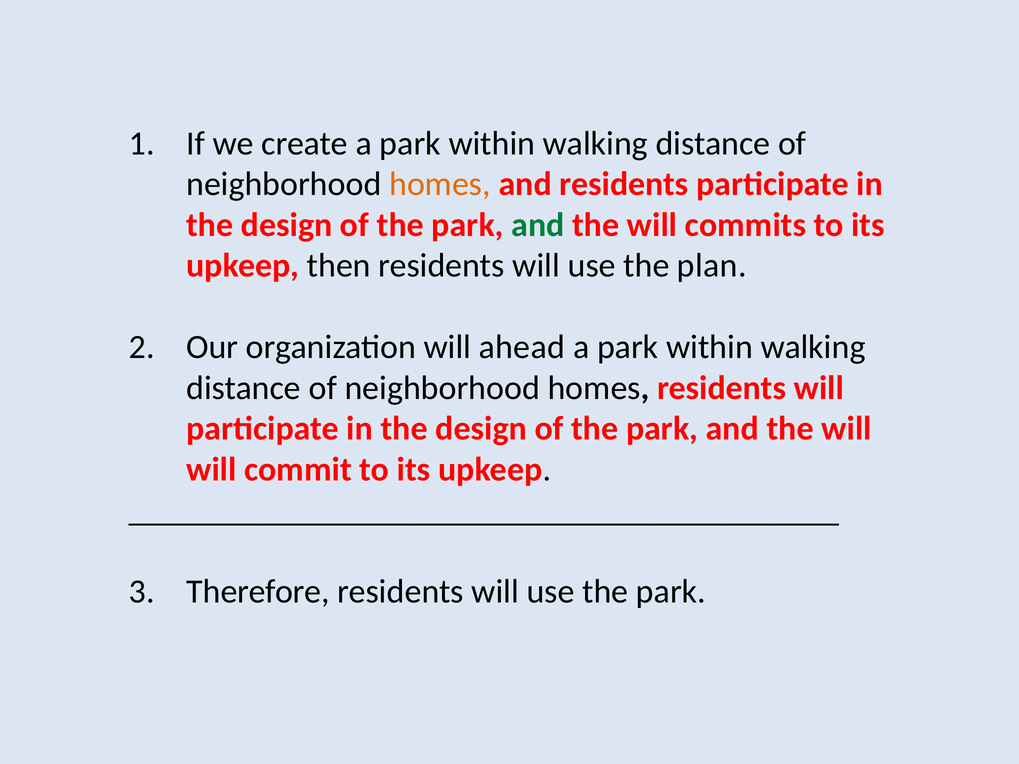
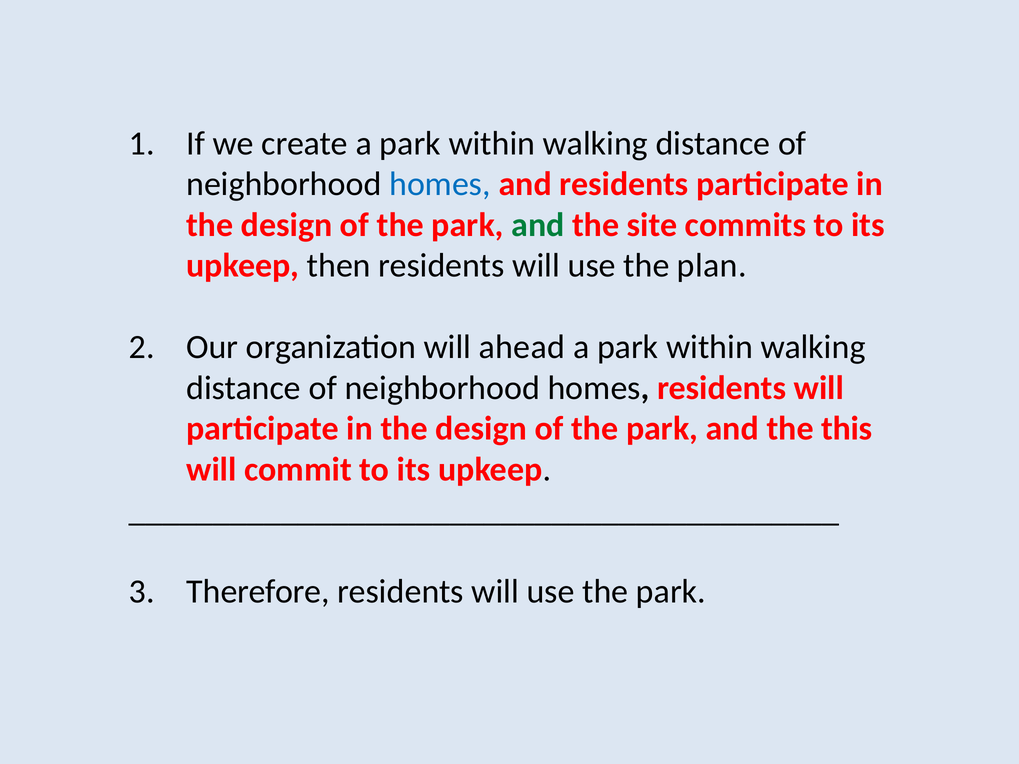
homes at (440, 184) colour: orange -> blue
will at (652, 225): will -> site
will at (847, 429): will -> this
